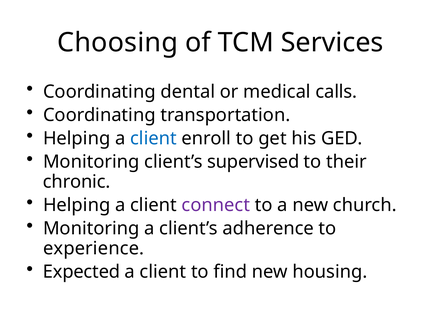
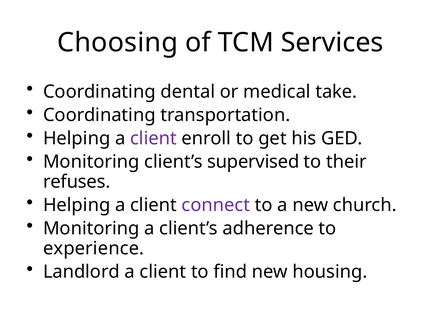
calls: calls -> take
client at (153, 138) colour: blue -> purple
chronic: chronic -> refuses
Expected: Expected -> Landlord
